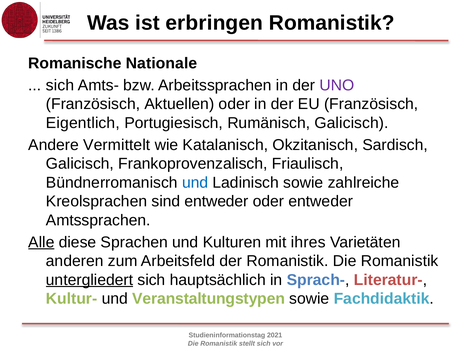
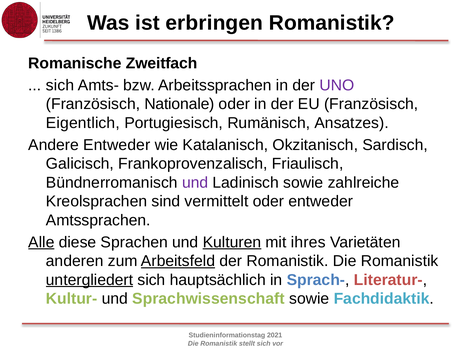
Nationale: Nationale -> Zweitfach
Aktuellen: Aktuellen -> Nationale
Rumänisch Galicisch: Galicisch -> Ansatzes
Andere Vermittelt: Vermittelt -> Entweder
und at (195, 183) colour: blue -> purple
sind entweder: entweder -> vermittelt
Kulturen underline: none -> present
Arbeitsfeld underline: none -> present
Veranstaltungstypen: Veranstaltungstypen -> Sprachwissenschaft
